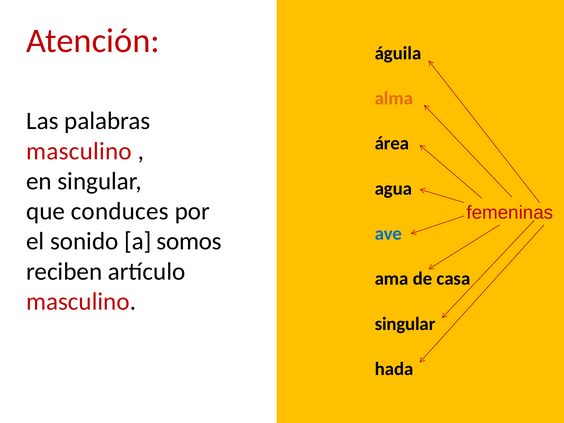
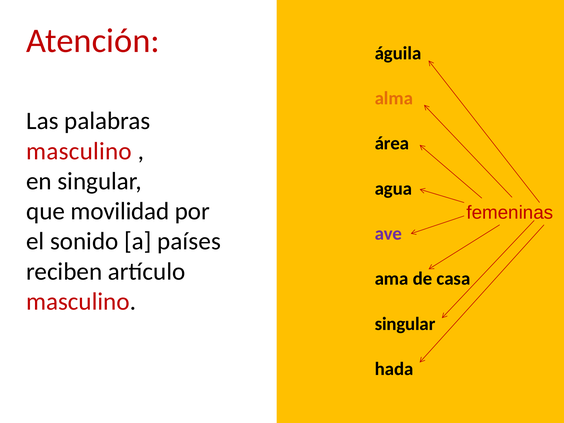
conduces: conduces -> movilidad
ave colour: blue -> purple
somos: somos -> países
